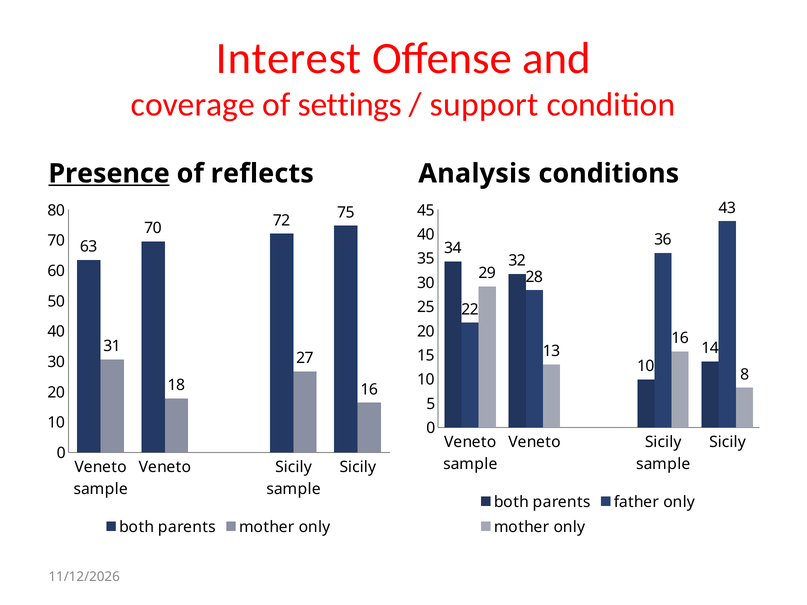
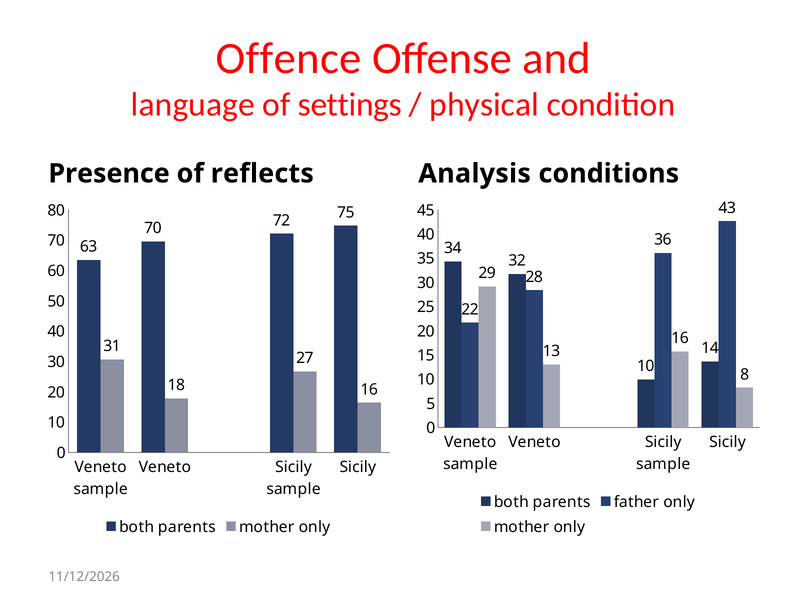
Interest: Interest -> Offence
coverage: coverage -> language
support: support -> physical
Presence underline: present -> none
